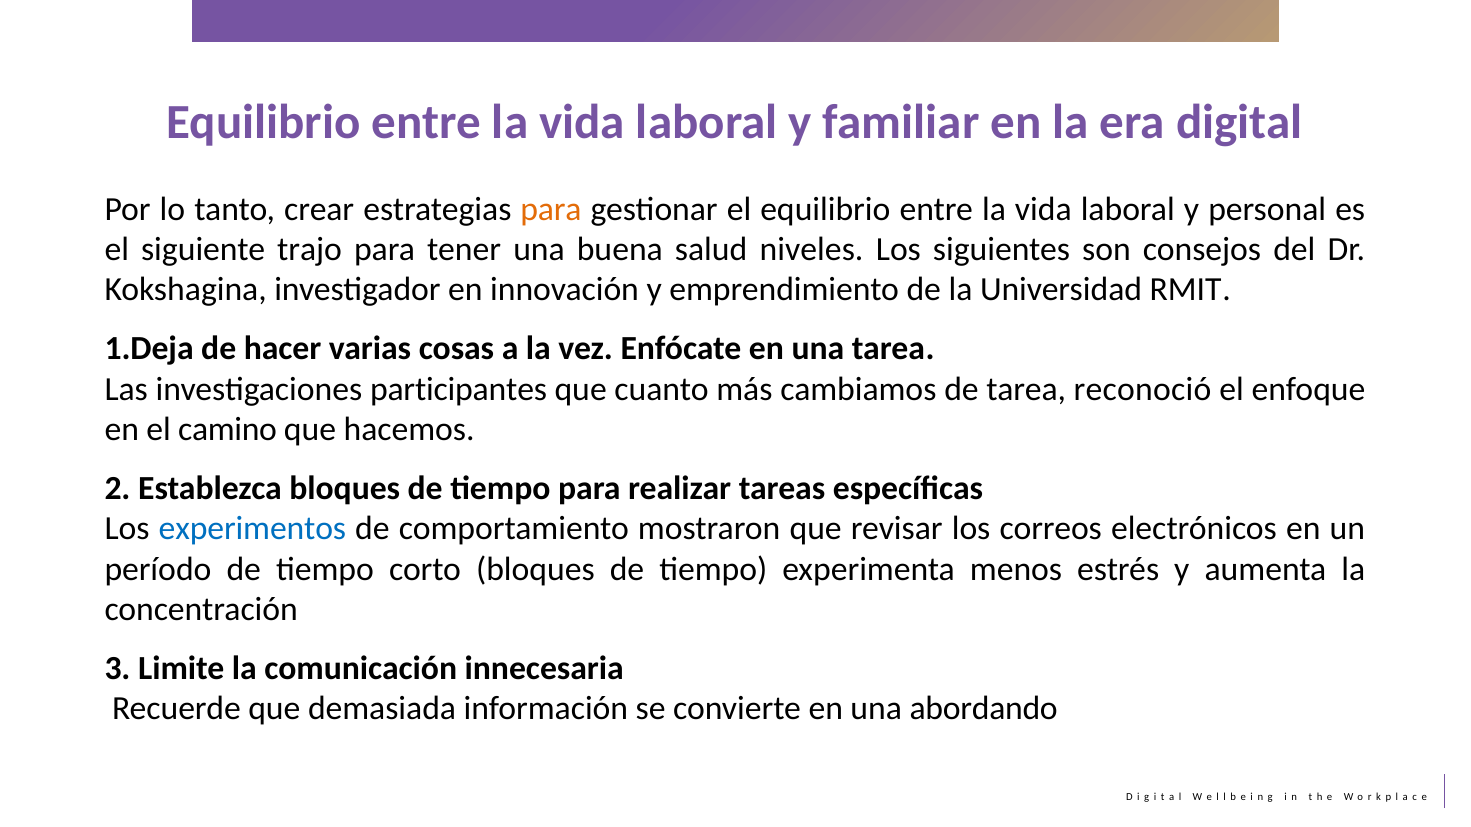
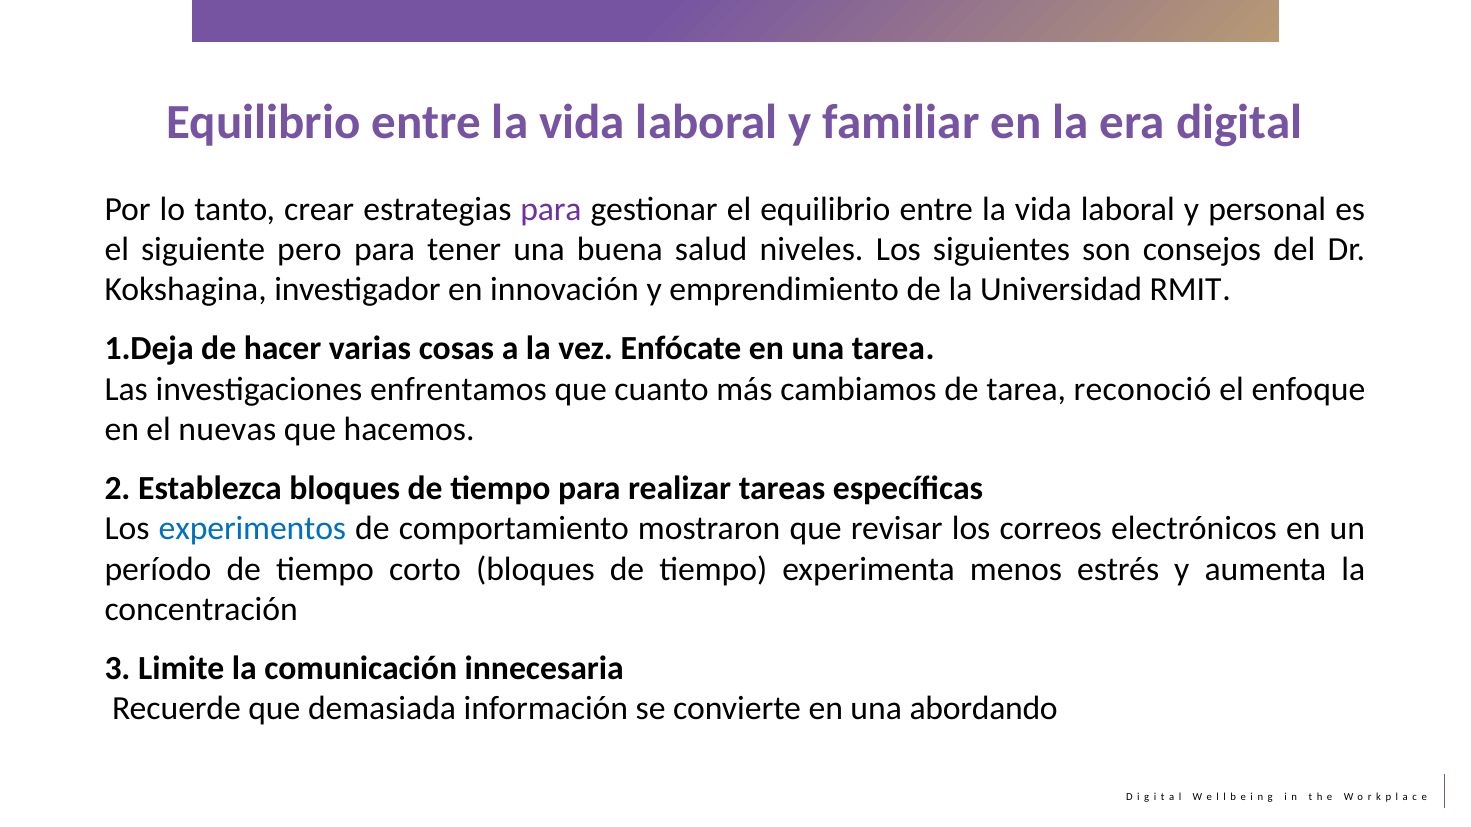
para at (551, 209) colour: orange -> purple
trajo: trajo -> pero
participantes: participantes -> enfrentamos
camino: camino -> nuevas
